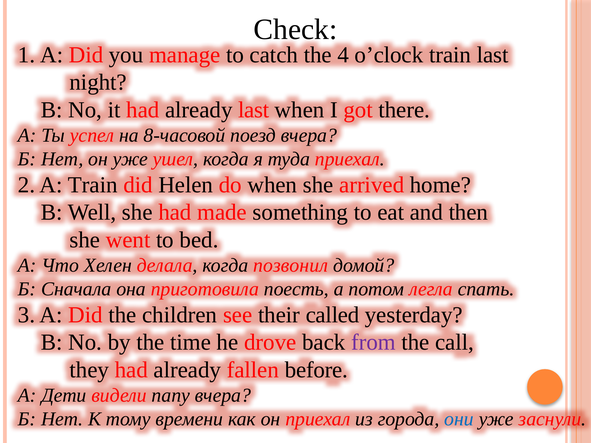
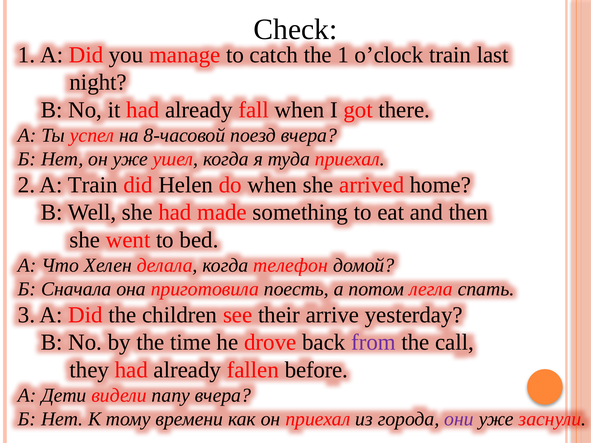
4: 4 -> 1
already last: last -> fall
позвонил: позвонил -> телефон
called: called -> arrive
они colour: blue -> purple
